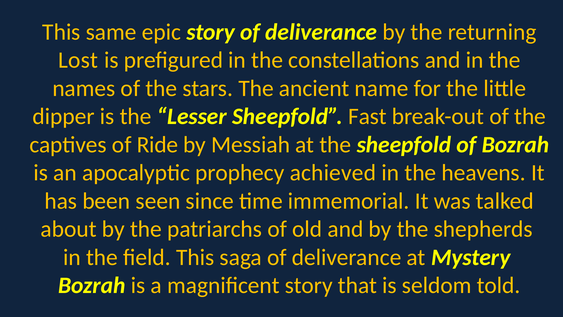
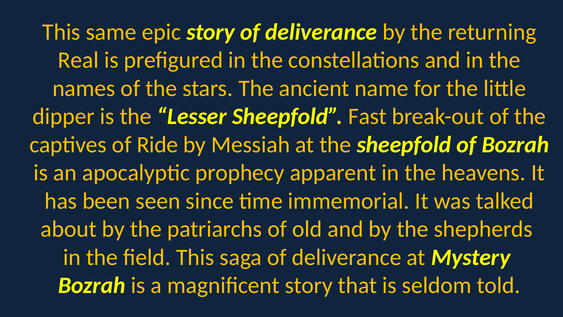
Lost: Lost -> Real
achieved: achieved -> apparent
